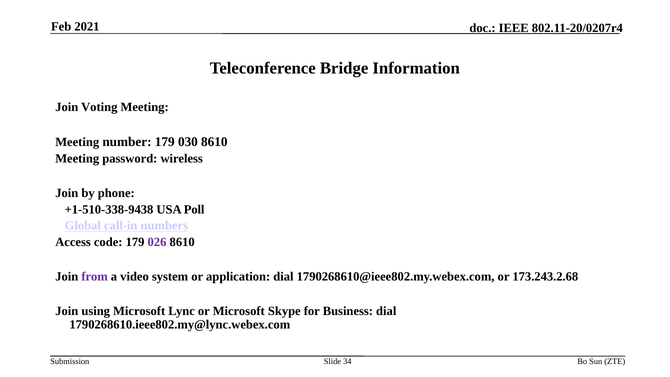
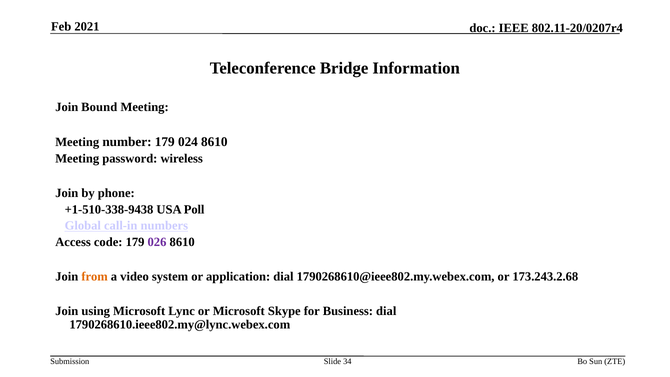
Voting: Voting -> Bound
030: 030 -> 024
from colour: purple -> orange
